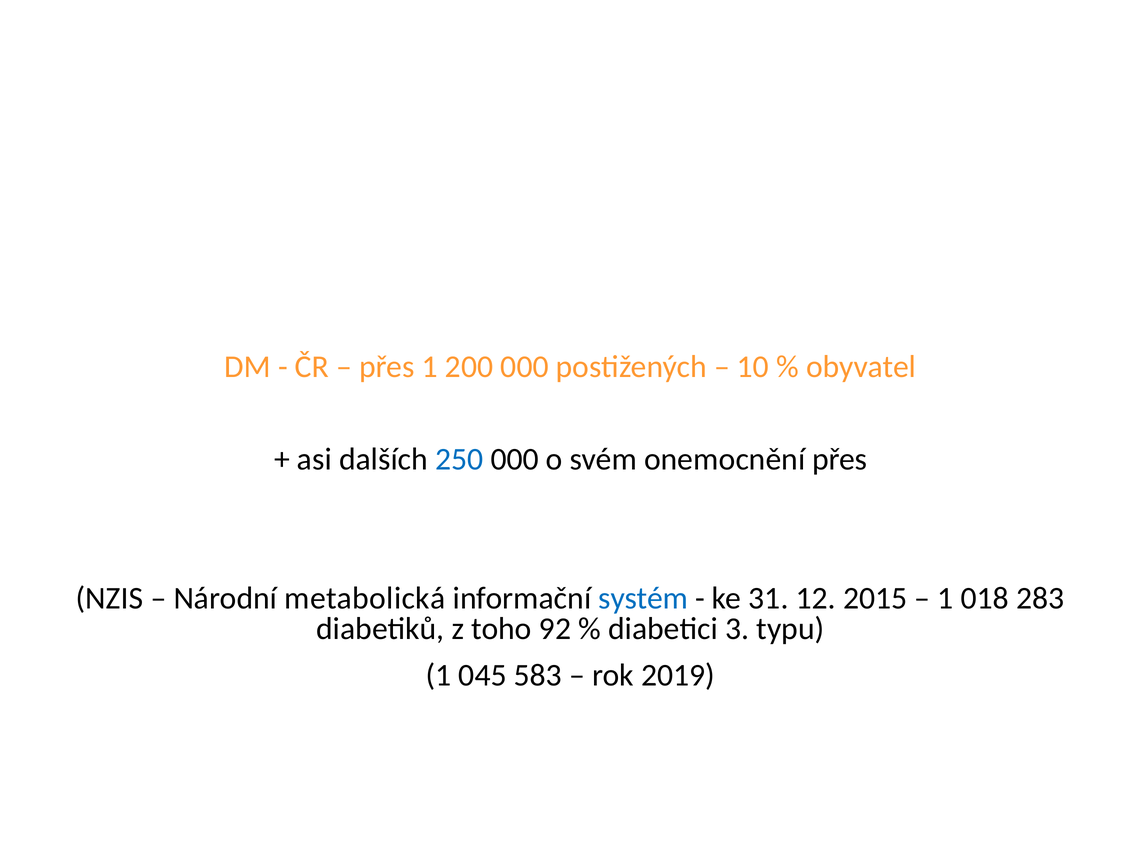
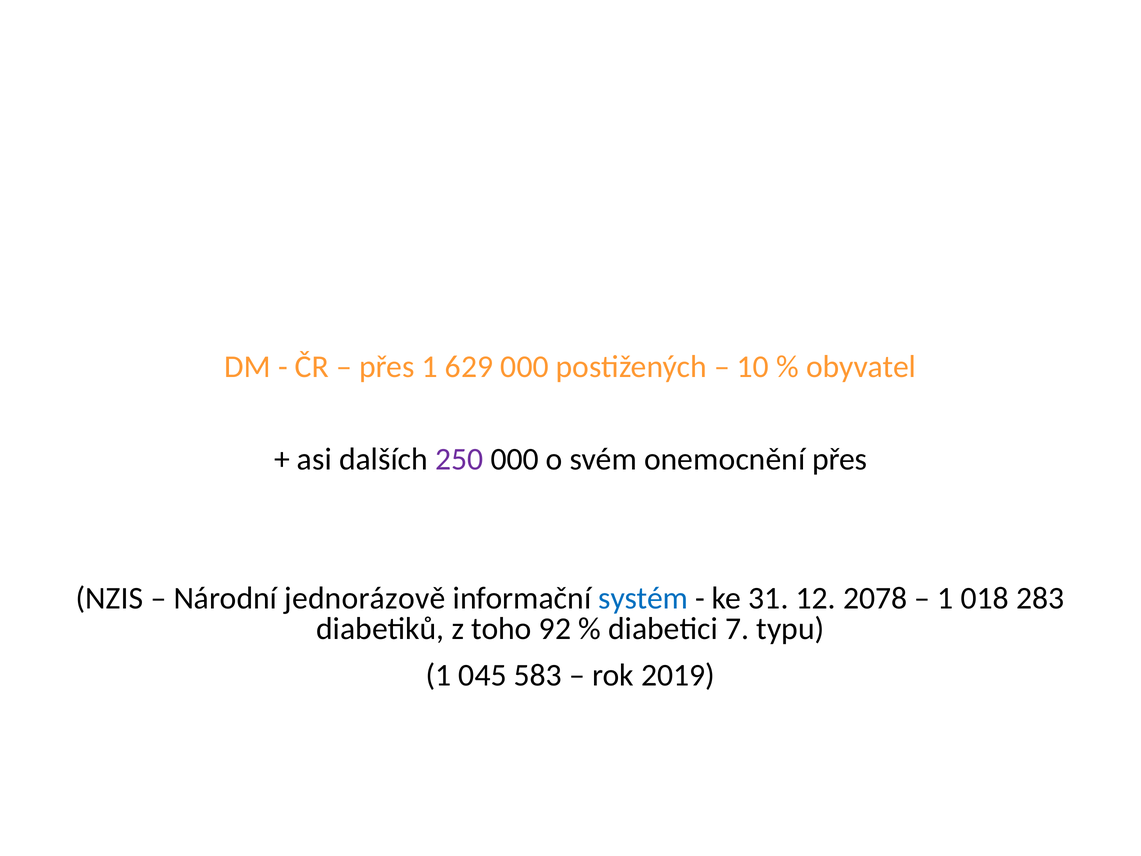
200: 200 -> 629
250 colour: blue -> purple
metabolická: metabolická -> jednorázově
2015: 2015 -> 2078
3: 3 -> 7
